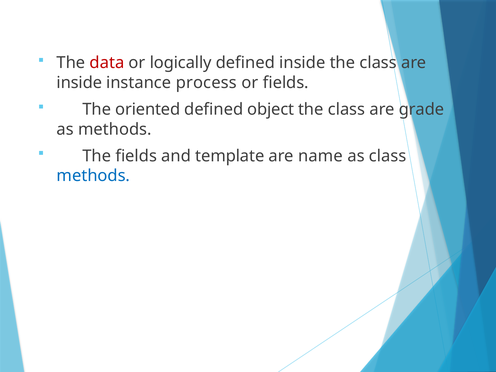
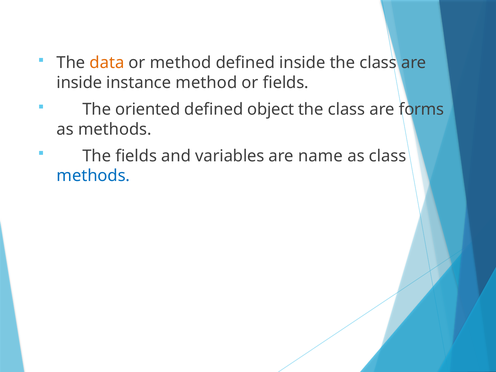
data colour: red -> orange
or logically: logically -> method
instance process: process -> method
grade: grade -> forms
template: template -> variables
